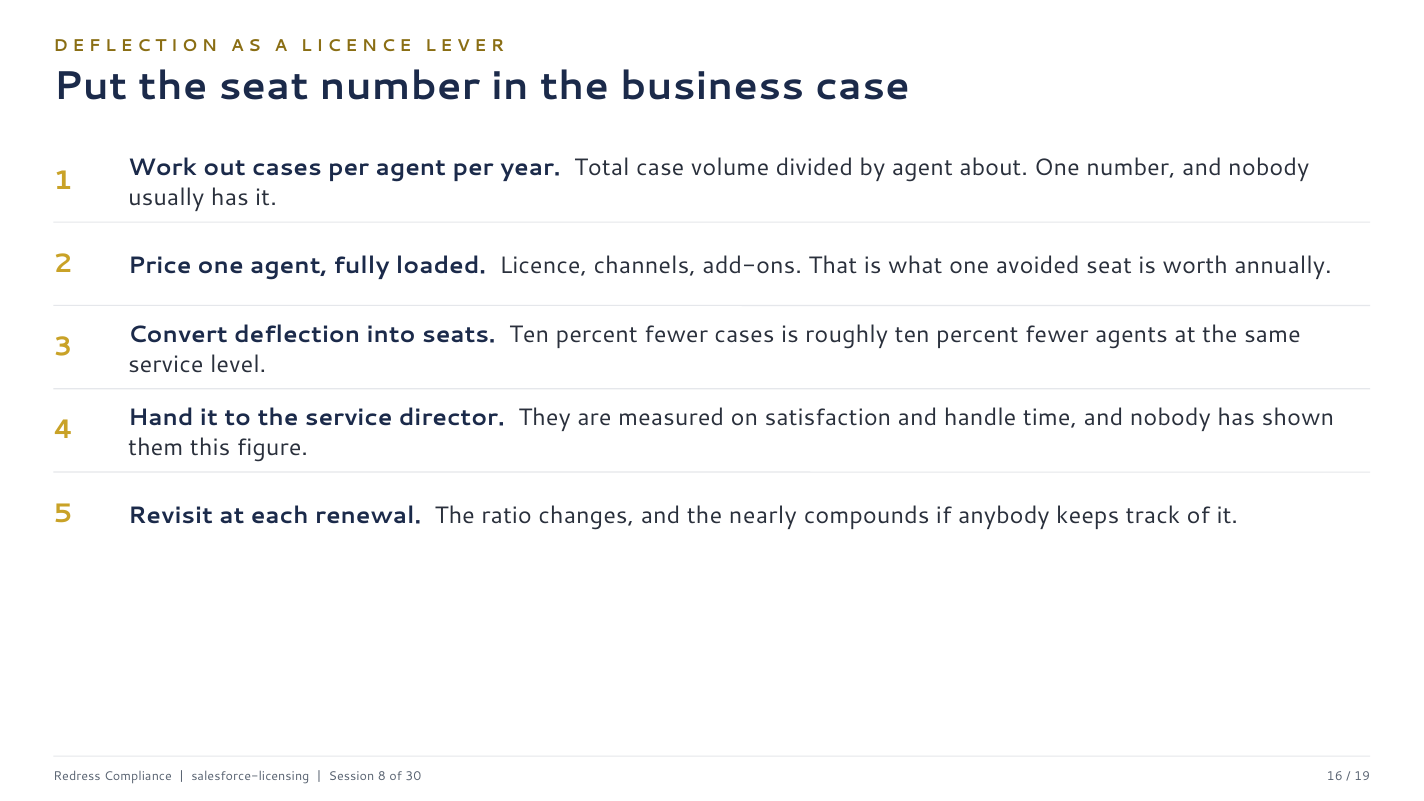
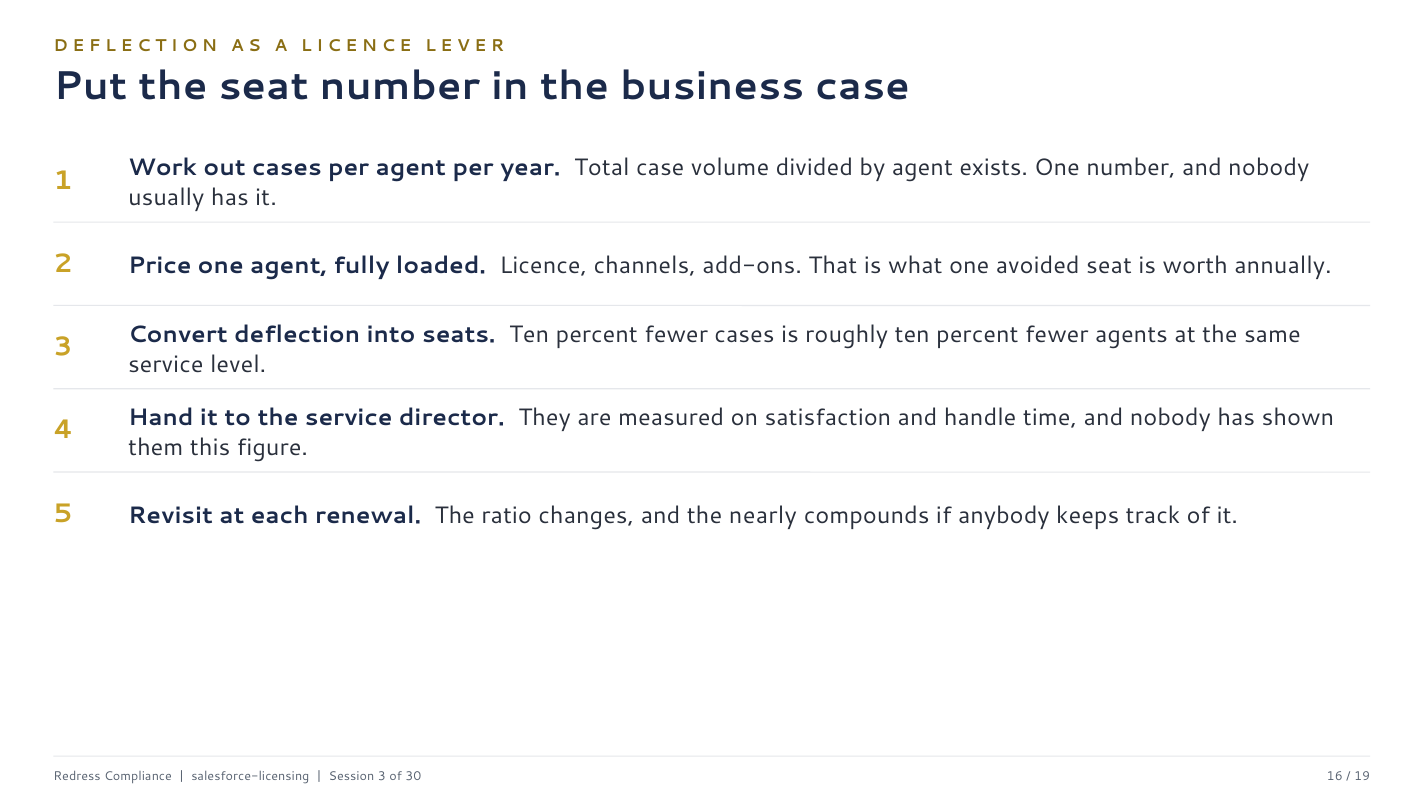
about: about -> exists
Session 8: 8 -> 3
